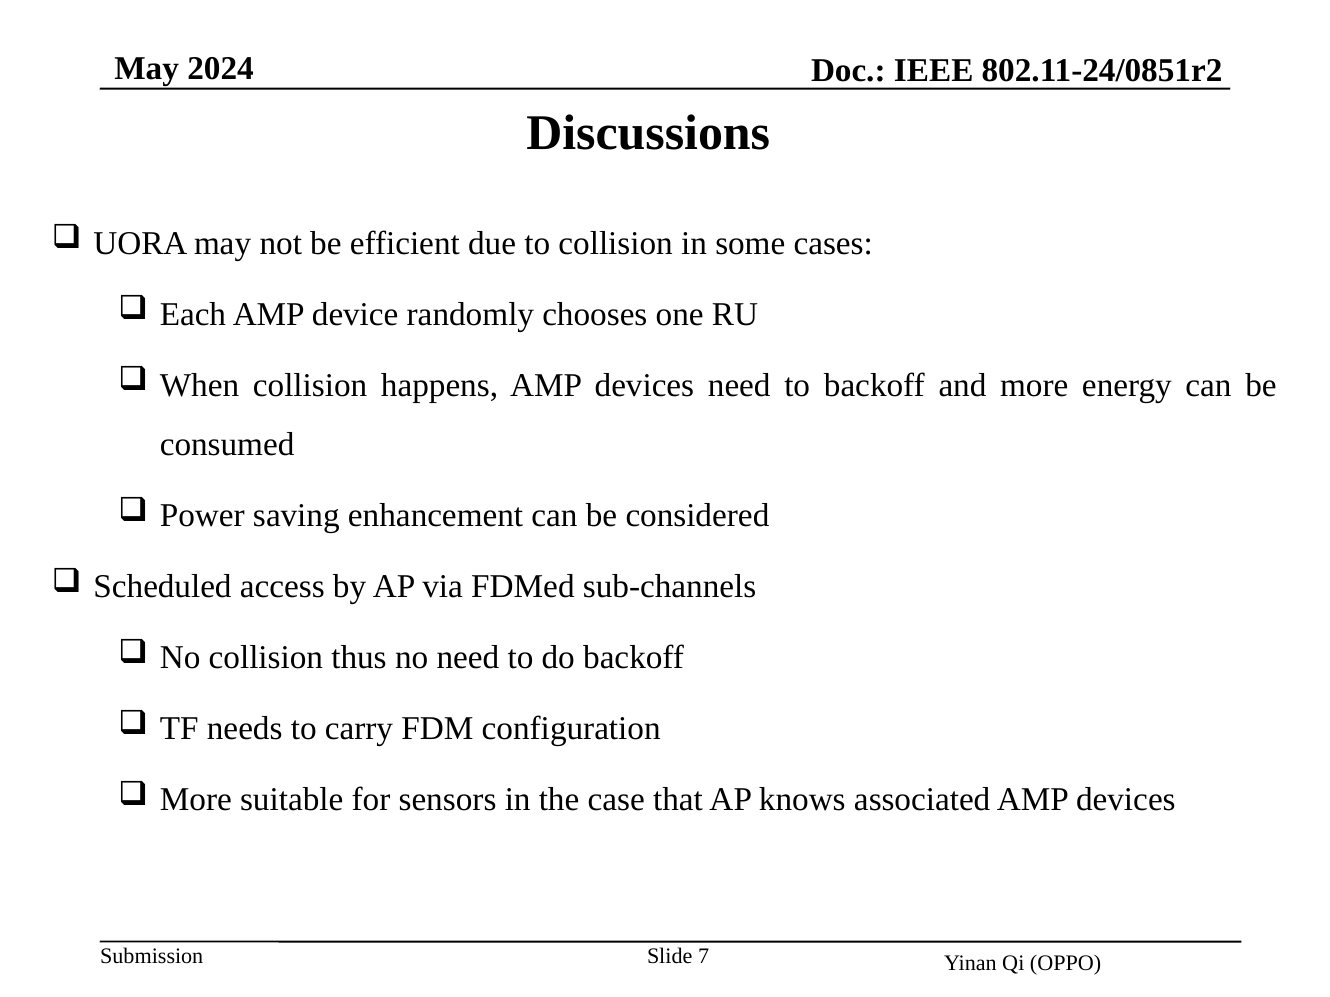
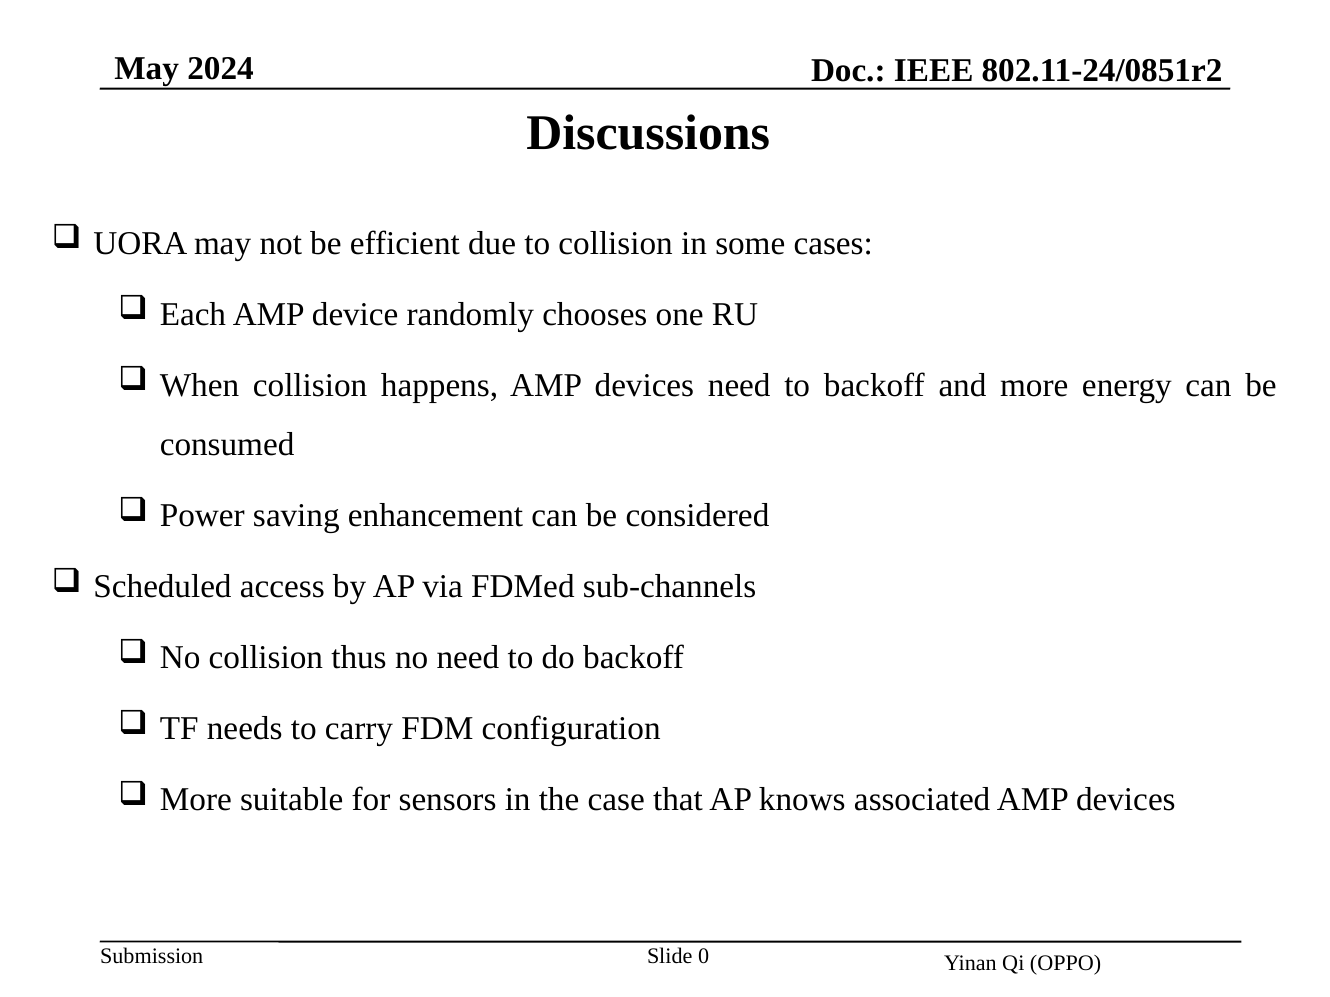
7: 7 -> 0
